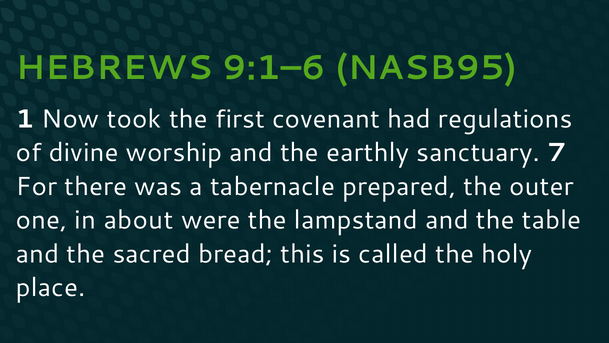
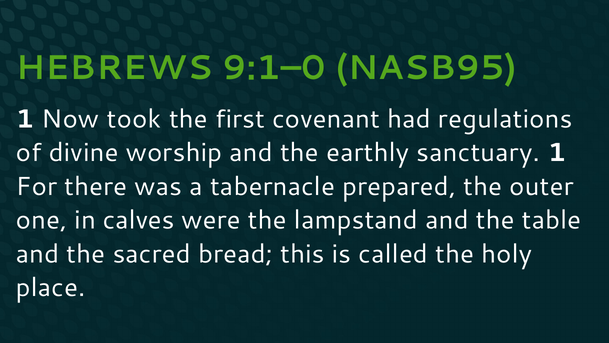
9:1–6: 9:1–6 -> 9:1–0
sanctuary 7: 7 -> 1
about: about -> calves
